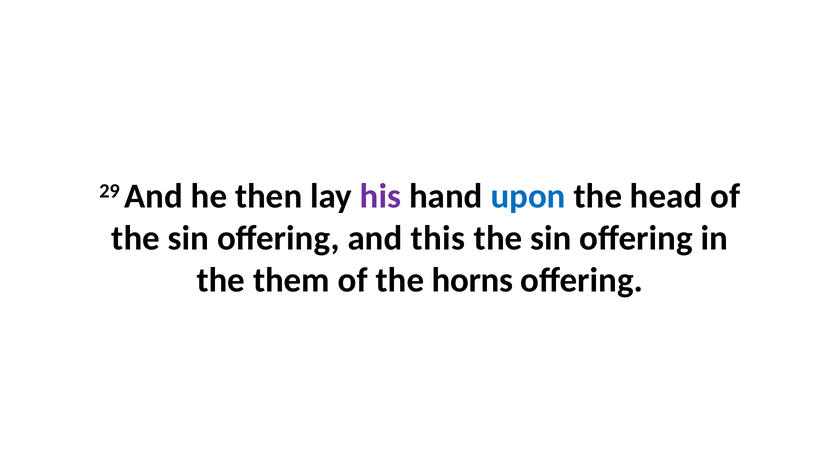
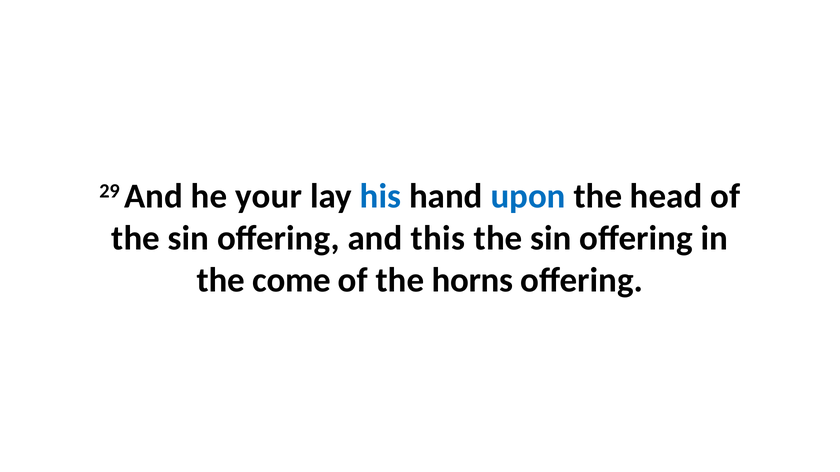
then: then -> your
his colour: purple -> blue
them: them -> come
